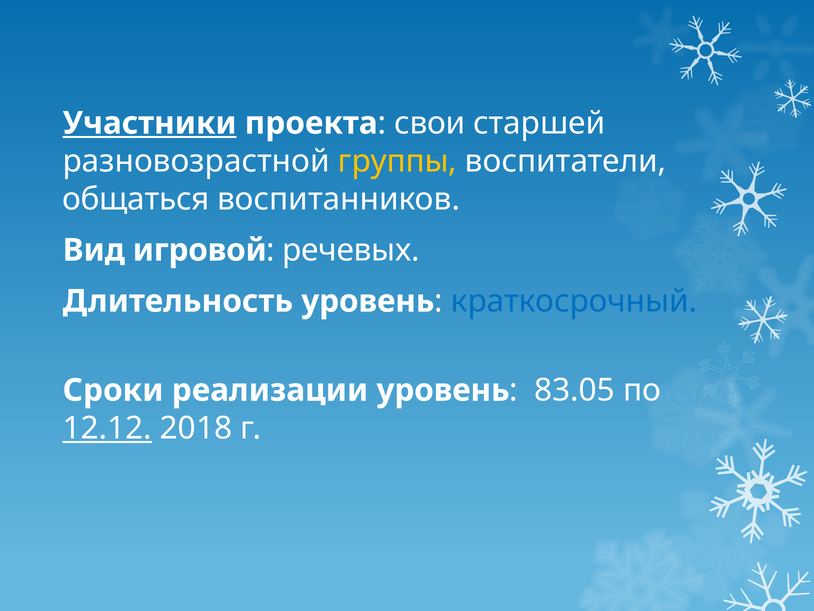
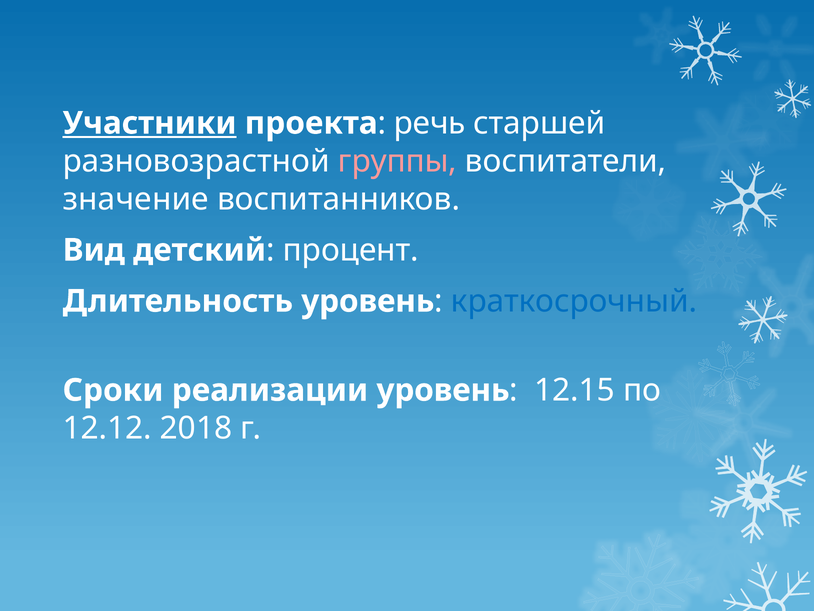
свои: свои -> речь
группы colour: yellow -> pink
общаться: общаться -> значение
игровой: игровой -> детский
речевых: речевых -> процент
83.05: 83.05 -> 12.15
12.12 underline: present -> none
